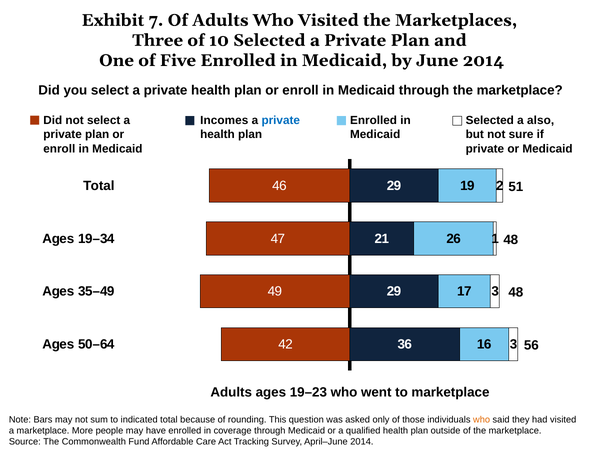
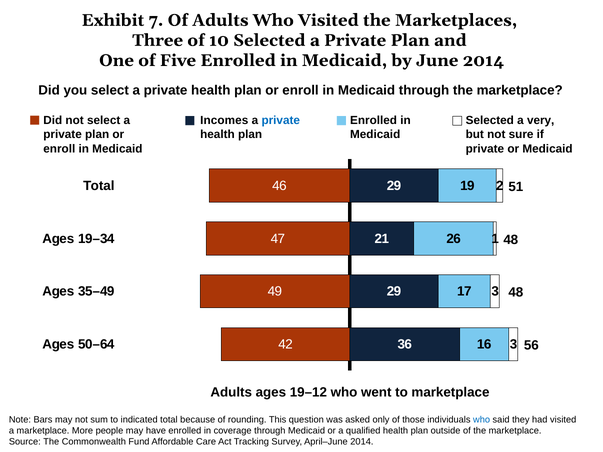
also: also -> very
19–23: 19–23 -> 19–12
who at (482, 420) colour: orange -> blue
